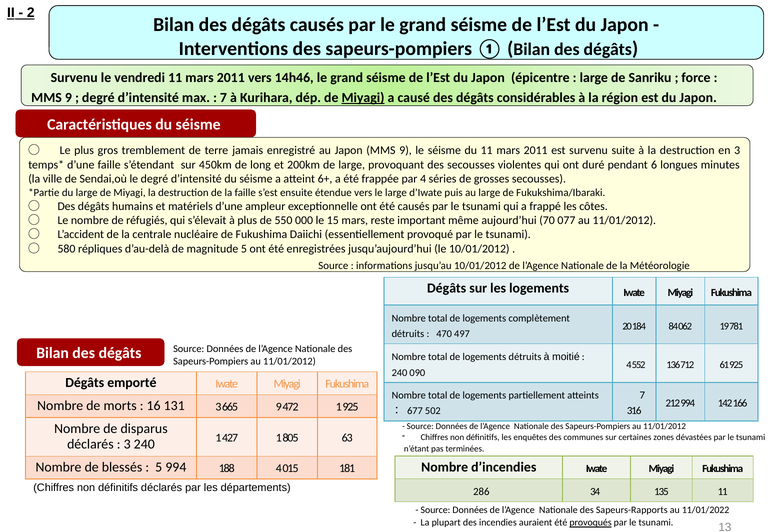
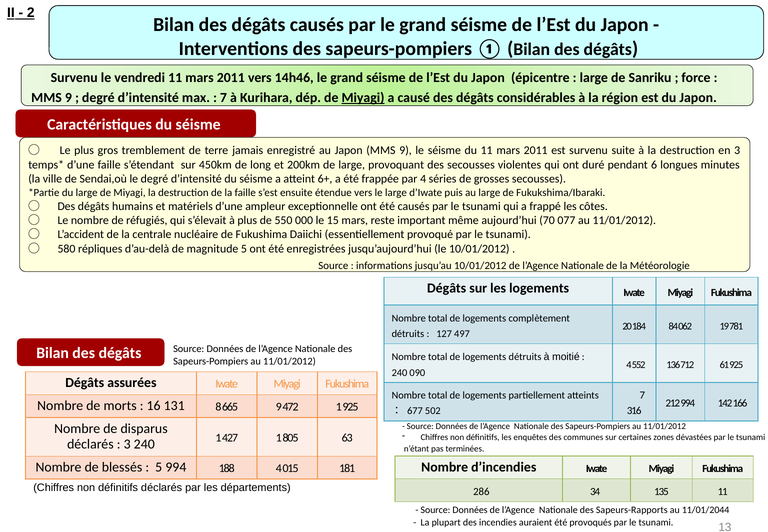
470: 470 -> 127
emporté: emporté -> assurées
131 3: 3 -> 8
11/01/2022: 11/01/2022 -> 11/01/2044
provoqués underline: present -> none
